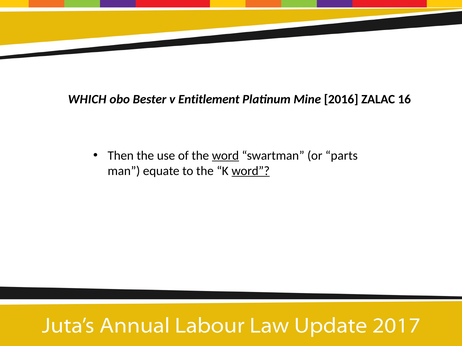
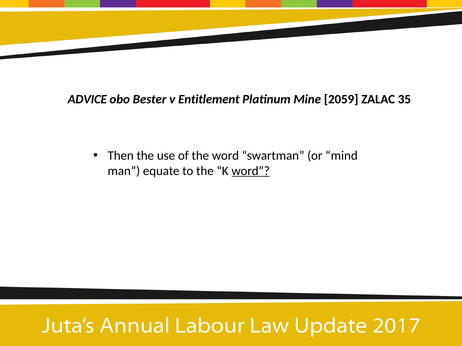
WHICH: WHICH -> ADVICE
2016: 2016 -> 2059
16: 16 -> 35
word at (225, 156) underline: present -> none
parts: parts -> mind
